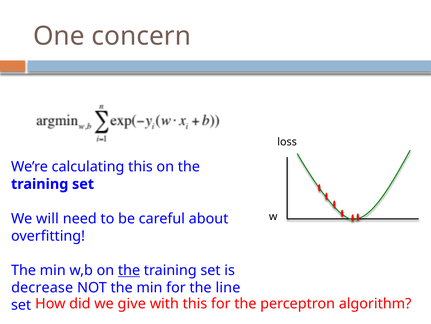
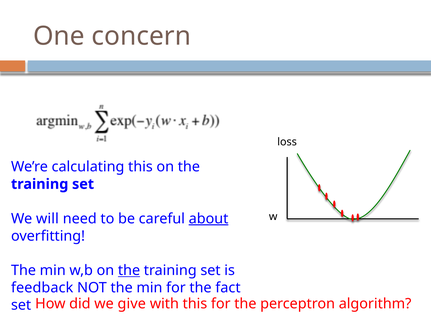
about underline: none -> present
decrease: decrease -> feedback
line: line -> fact
